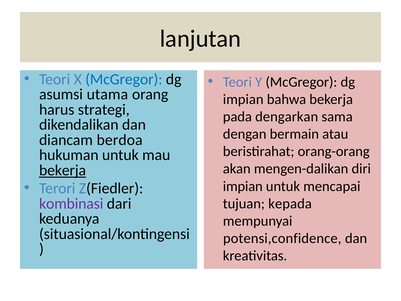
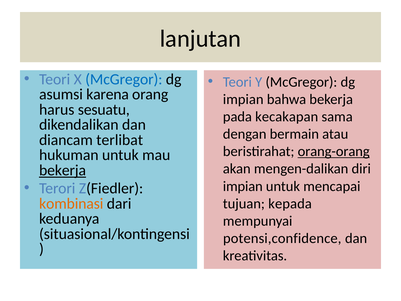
utama: utama -> karena
strategi: strategi -> sesuatu
dengarkan: dengarkan -> kecakapan
berdoa: berdoa -> terlibat
orang-orang underline: none -> present
kombinasi colour: purple -> orange
